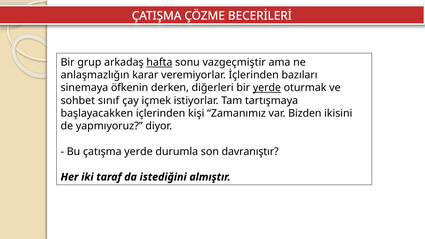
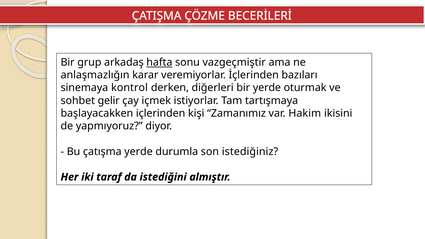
öfkenin: öfkenin -> kontrol
yerde at (267, 88) underline: present -> none
sınıf: sınıf -> gelir
Bizden: Bizden -> Hakim
davranıştır: davranıştır -> istediğiniz
